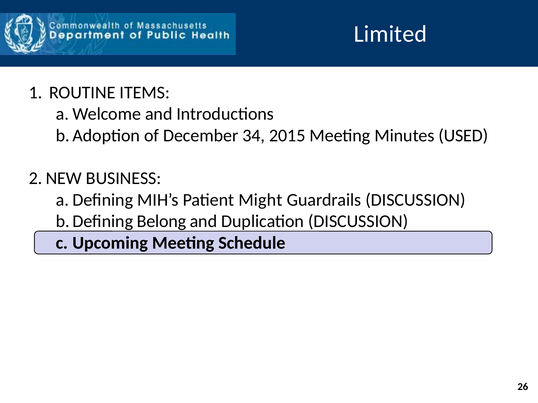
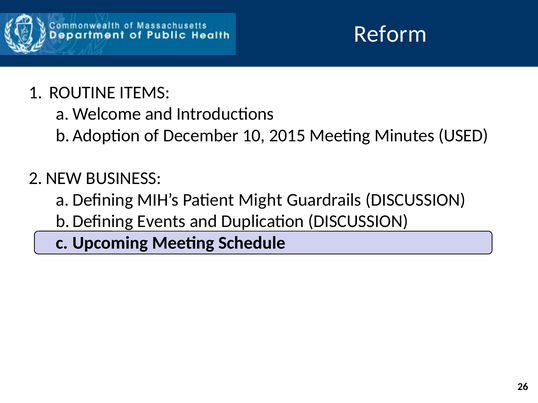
Limited: Limited -> Reform
34: 34 -> 10
Belong: Belong -> Events
